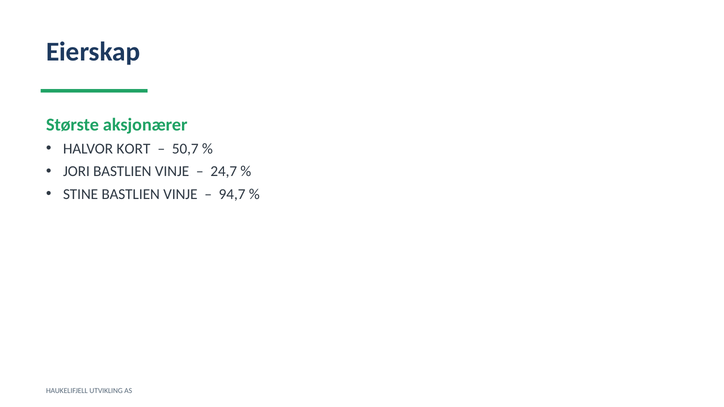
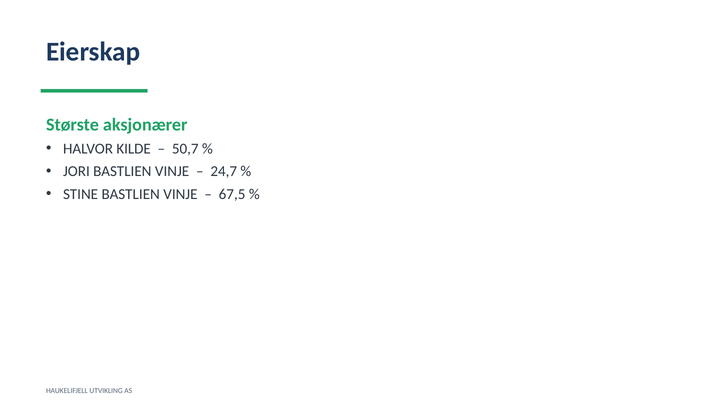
KORT: KORT -> KILDE
94,7: 94,7 -> 67,5
